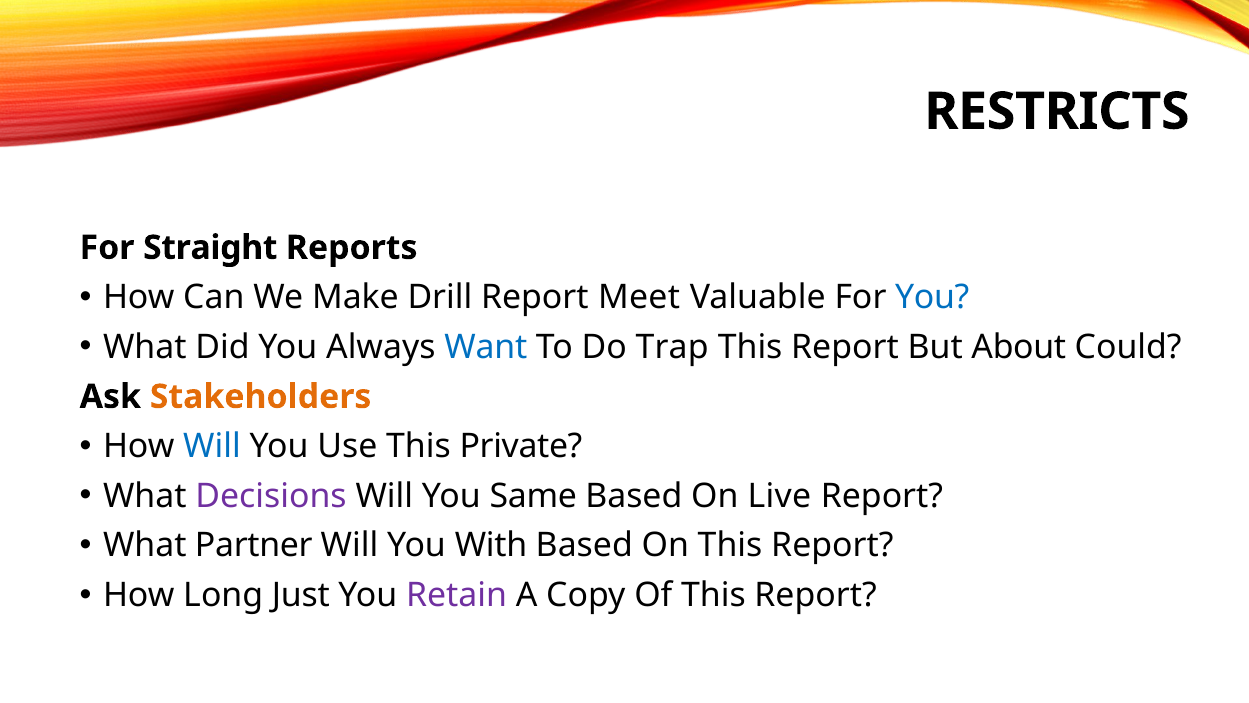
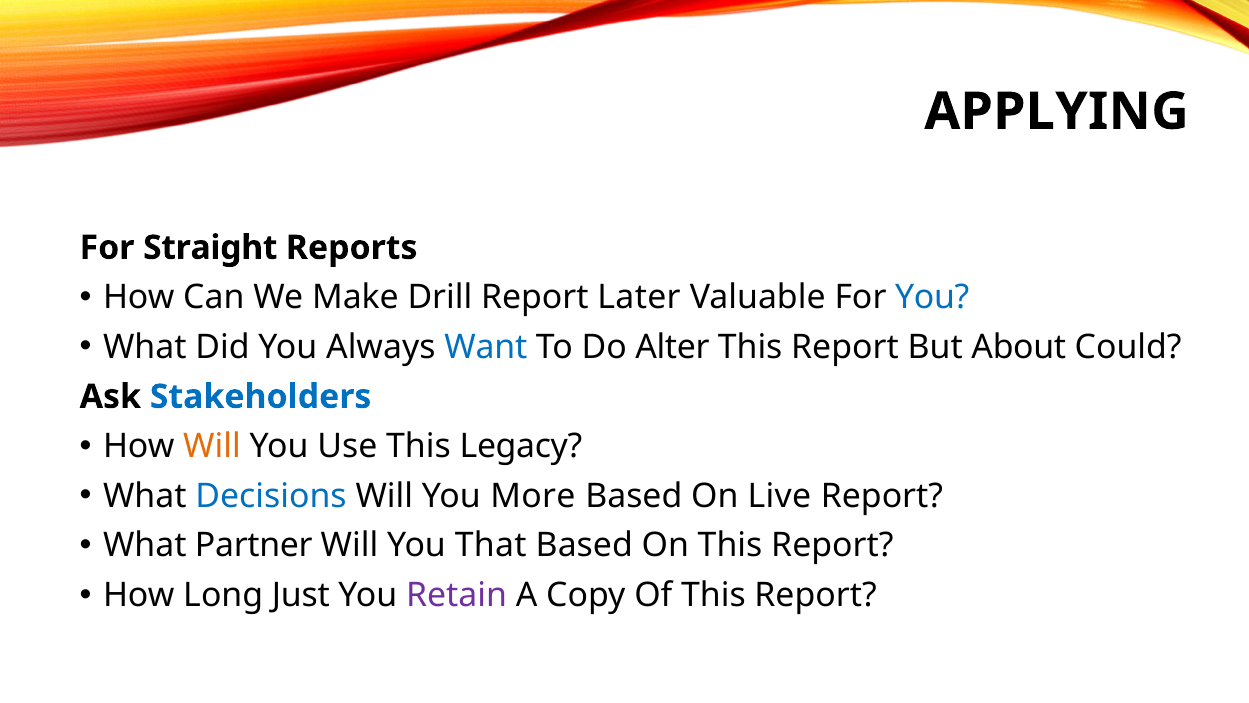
RESTRICTS: RESTRICTS -> APPLYING
Meet: Meet -> Later
Trap: Trap -> Alter
Stakeholders colour: orange -> blue
Will at (212, 446) colour: blue -> orange
Private: Private -> Legacy
Decisions colour: purple -> blue
Same: Same -> More
With: With -> That
